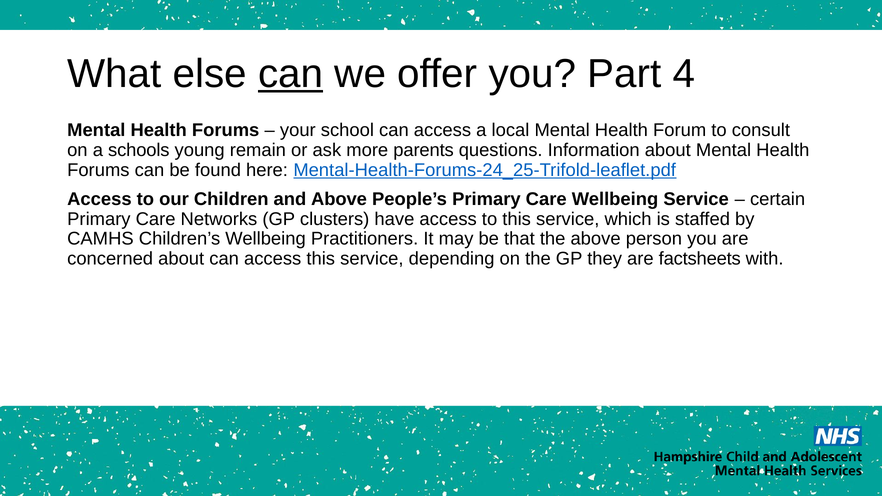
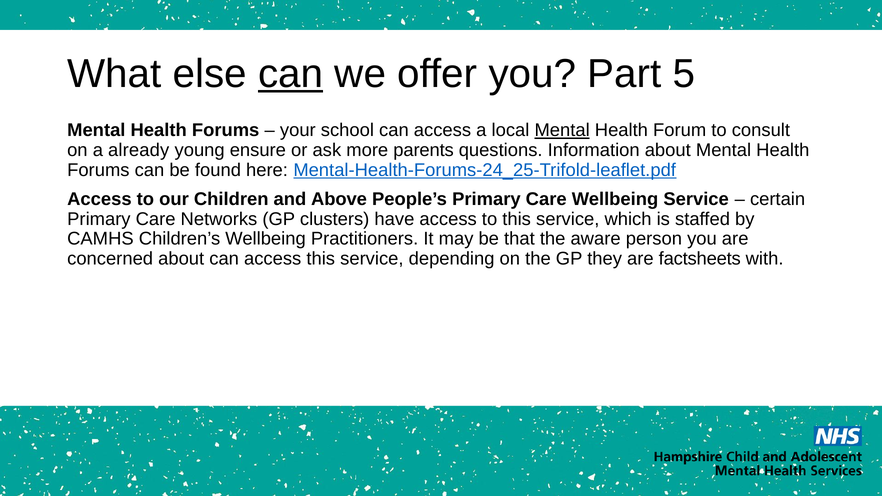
4: 4 -> 5
Mental at (562, 130) underline: none -> present
schools: schools -> already
remain: remain -> ensure
the above: above -> aware
